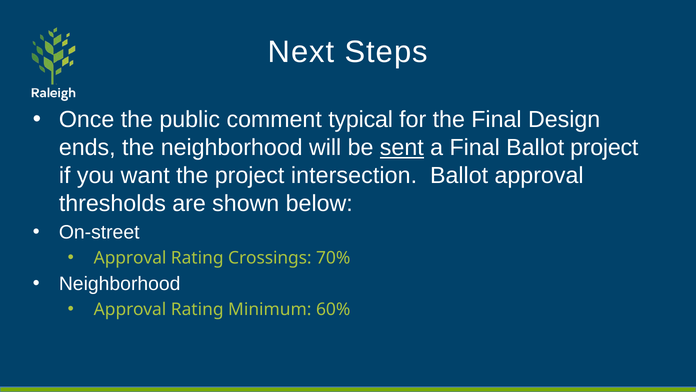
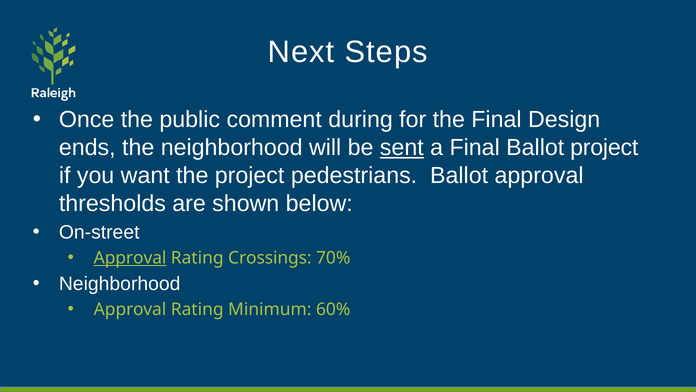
typical: typical -> during
intersection: intersection -> pedestrians
Approval at (130, 258) underline: none -> present
